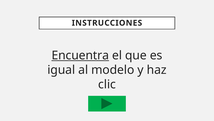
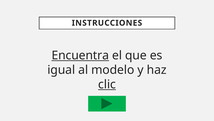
clic underline: none -> present
